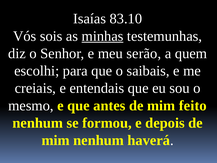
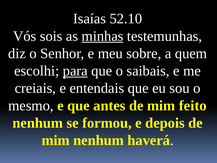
83.10: 83.10 -> 52.10
serão: serão -> sobre
para underline: none -> present
